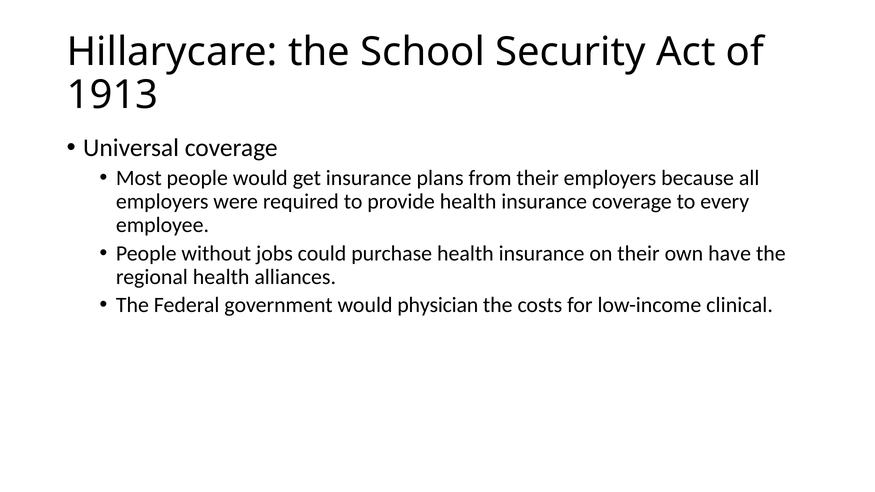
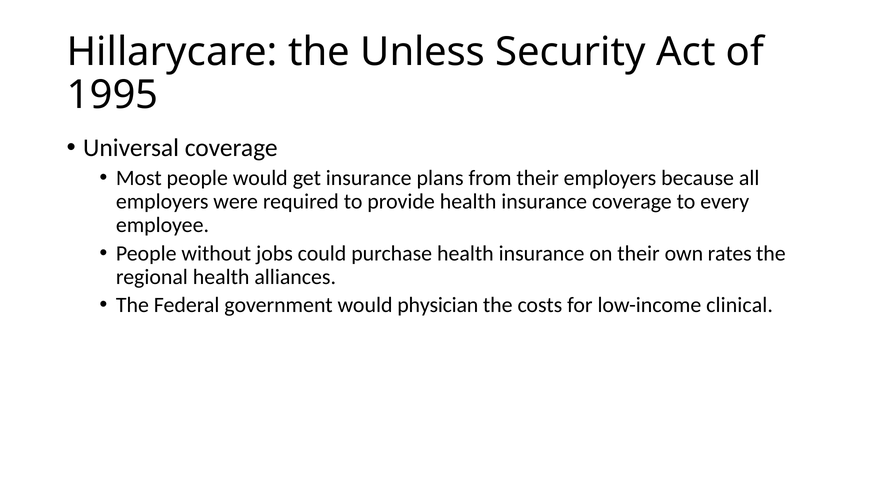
School: School -> Unless
1913: 1913 -> 1995
have: have -> rates
